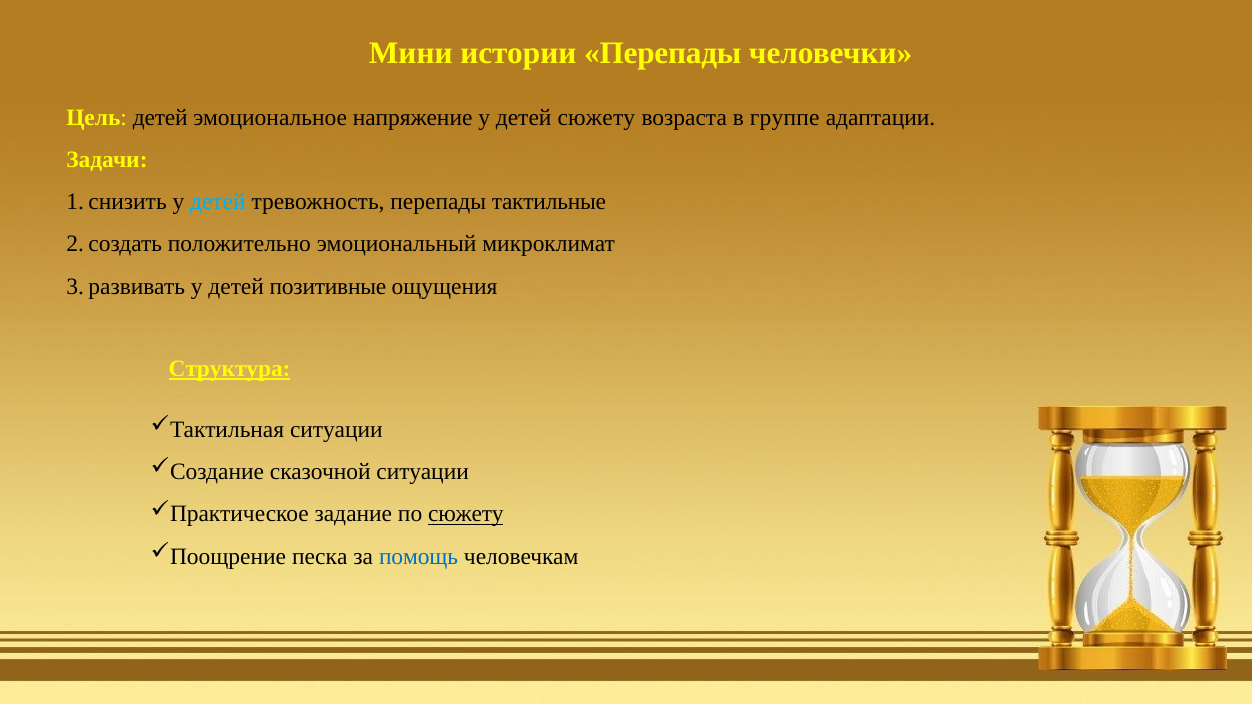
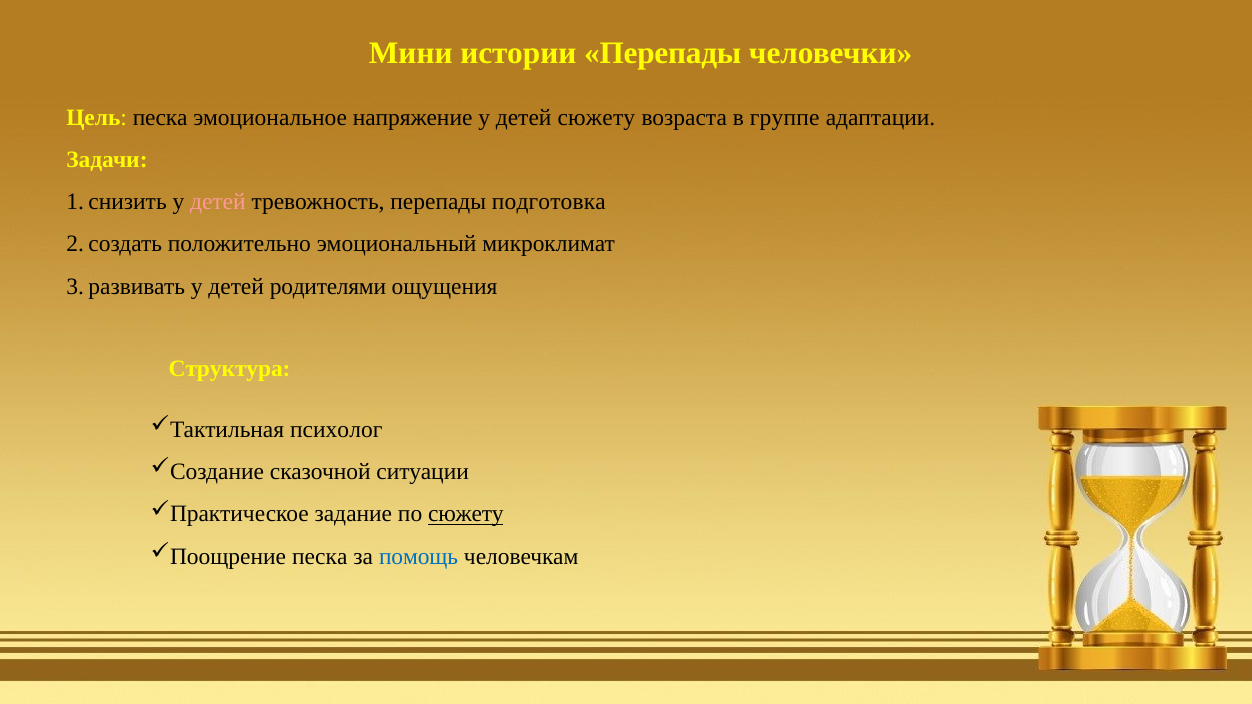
Цель детей: детей -> песка
детей at (218, 202) colour: light blue -> pink
тактильные: тактильные -> подготовка
позитивные: позитивные -> родителями
Структура underline: present -> none
ситуации at (336, 430): ситуации -> психолог
